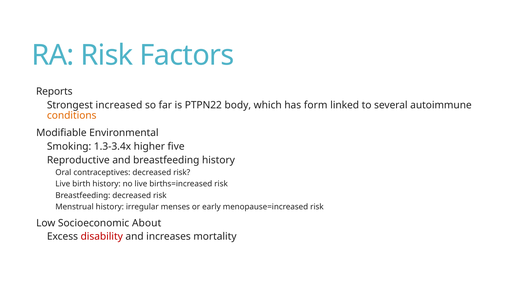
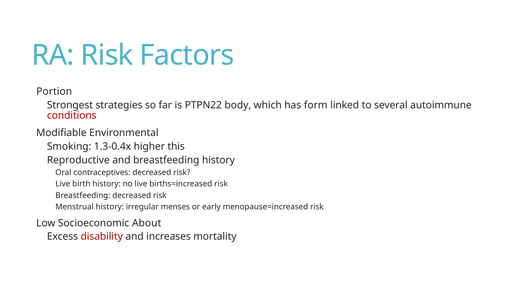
Reports: Reports -> Portion
increased: increased -> strategies
conditions colour: orange -> red
1.3-3.4x: 1.3-3.4x -> 1.3-0.4x
five: five -> this
